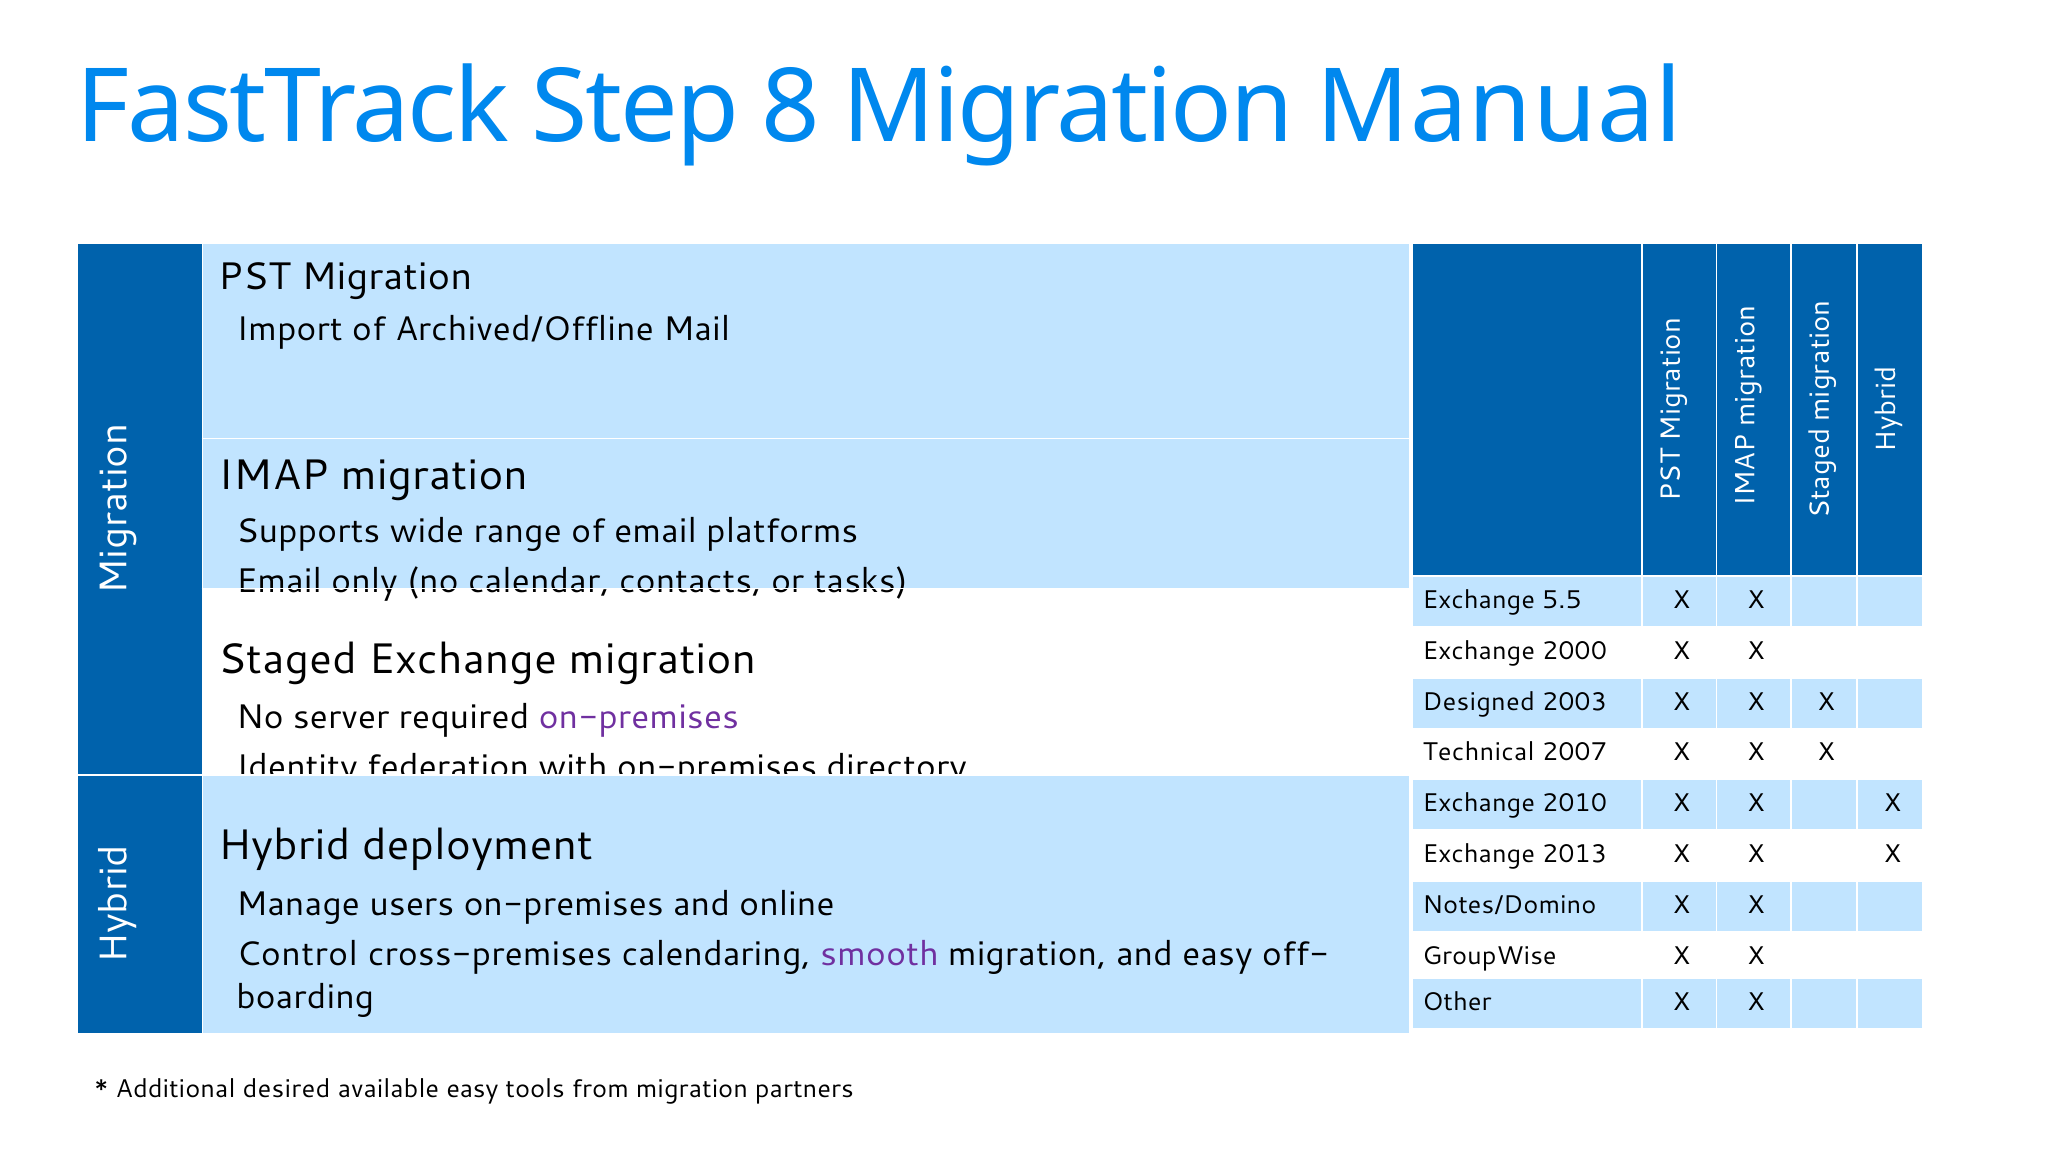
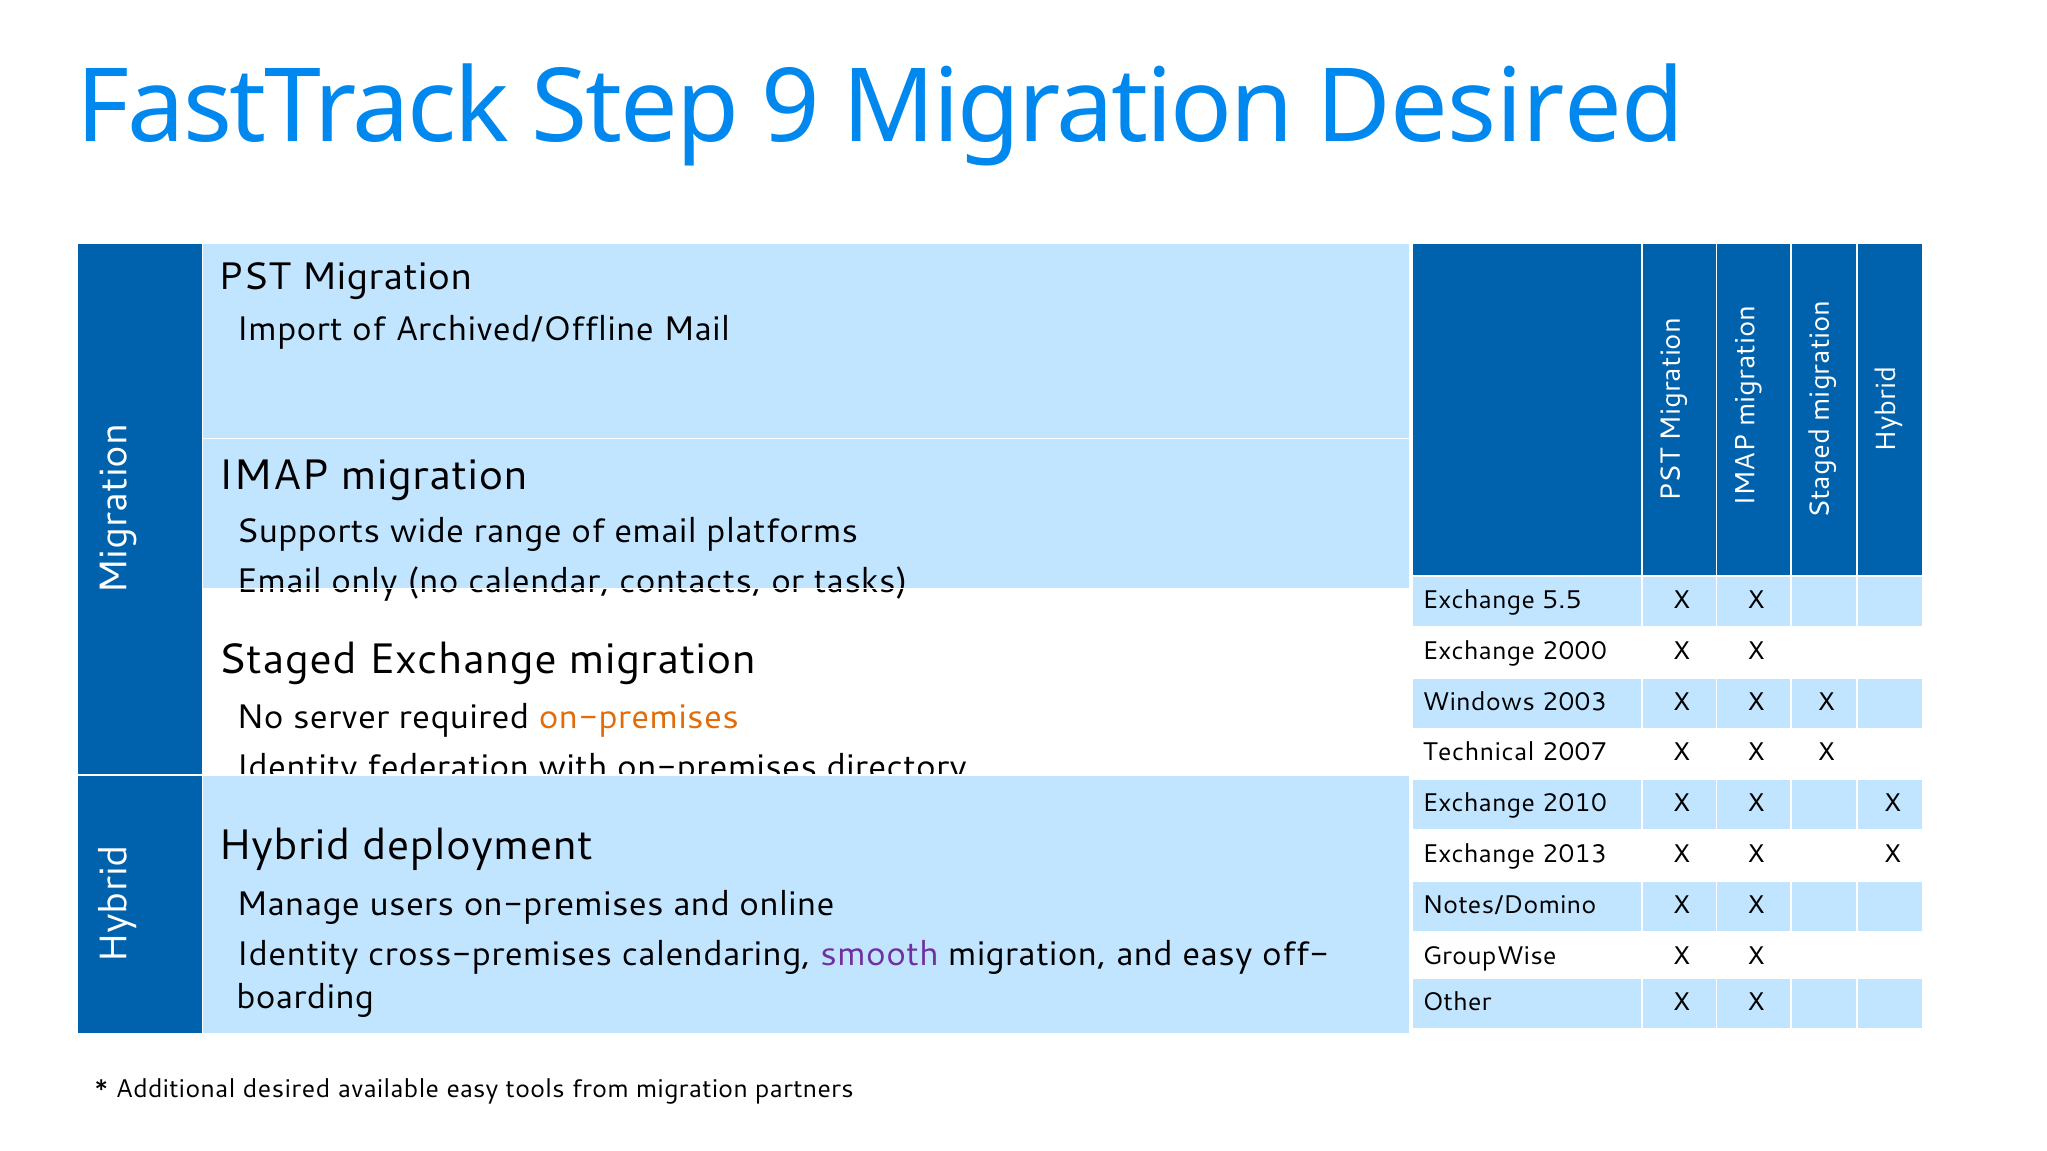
8: 8 -> 9
Migration Manual: Manual -> Desired
Designed: Designed -> Windows
on-premises at (639, 718) colour: purple -> orange
Control at (297, 954): Control -> Identity
